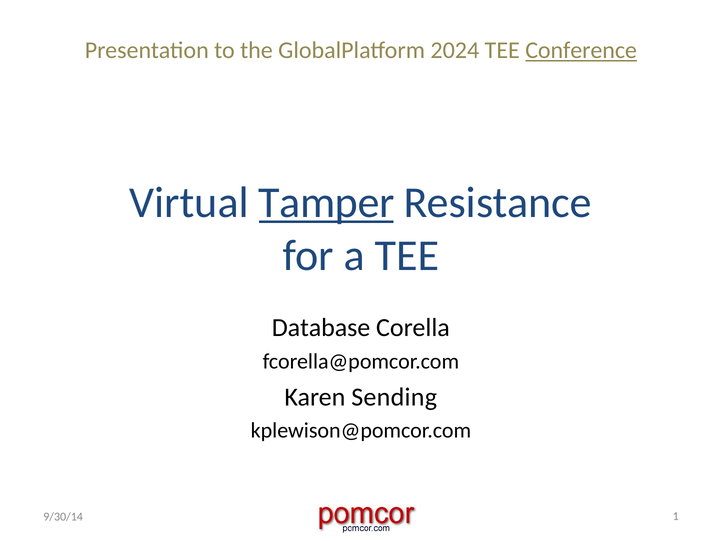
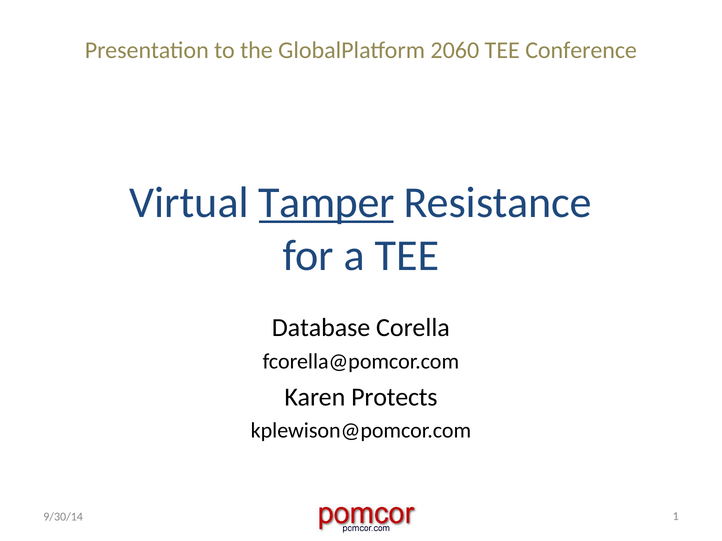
2024: 2024 -> 2060
Conference underline: present -> none
Sending: Sending -> Protects
